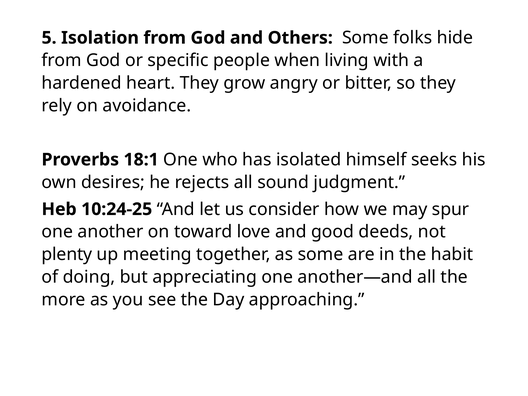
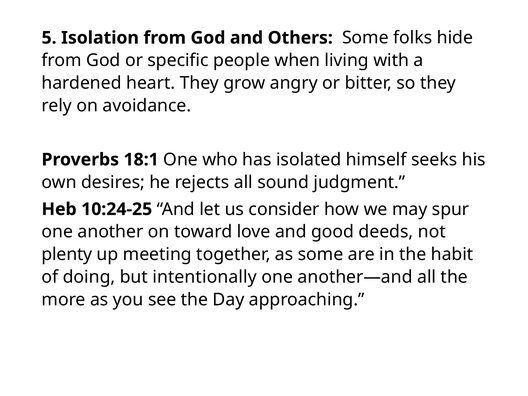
appreciating: appreciating -> intentionally
